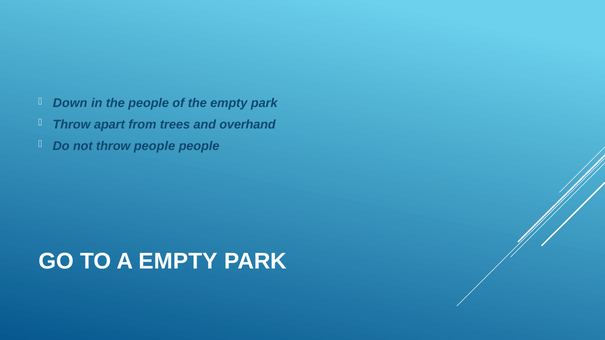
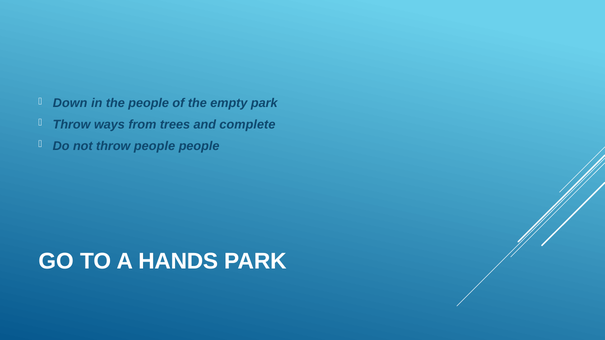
apart: apart -> ways
overhand: overhand -> complete
A EMPTY: EMPTY -> HANDS
